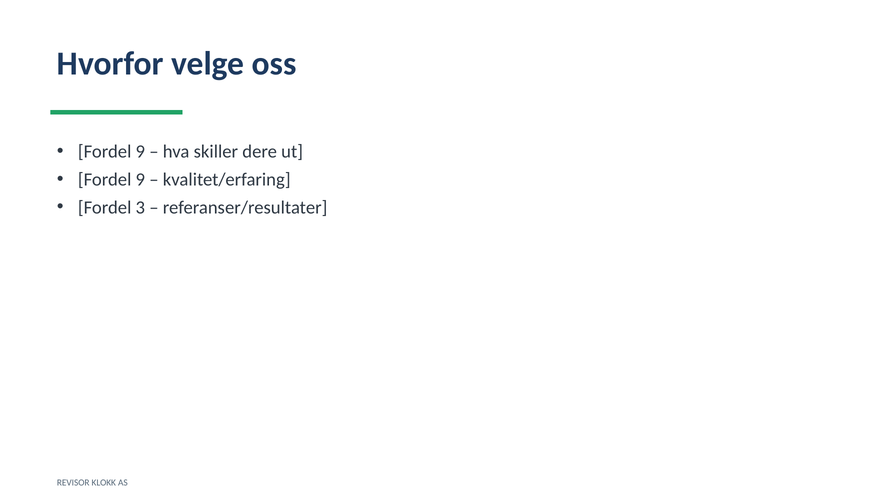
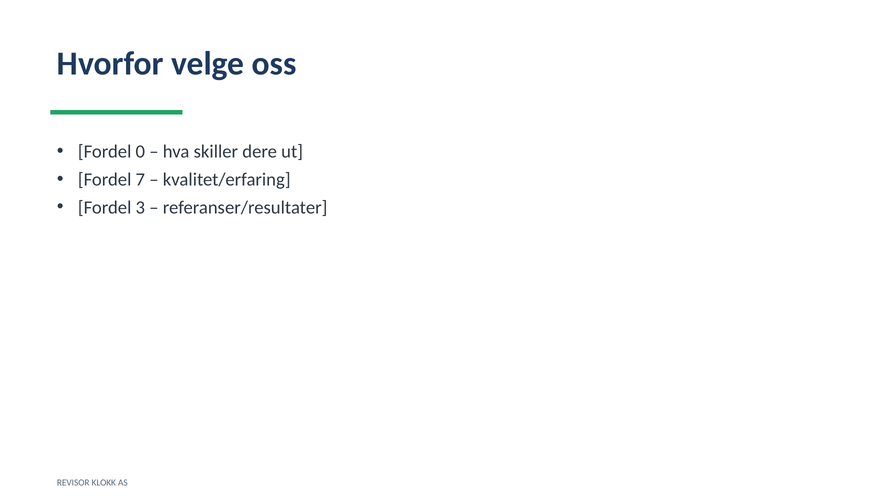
9 at (140, 152): 9 -> 0
9 at (140, 180): 9 -> 7
